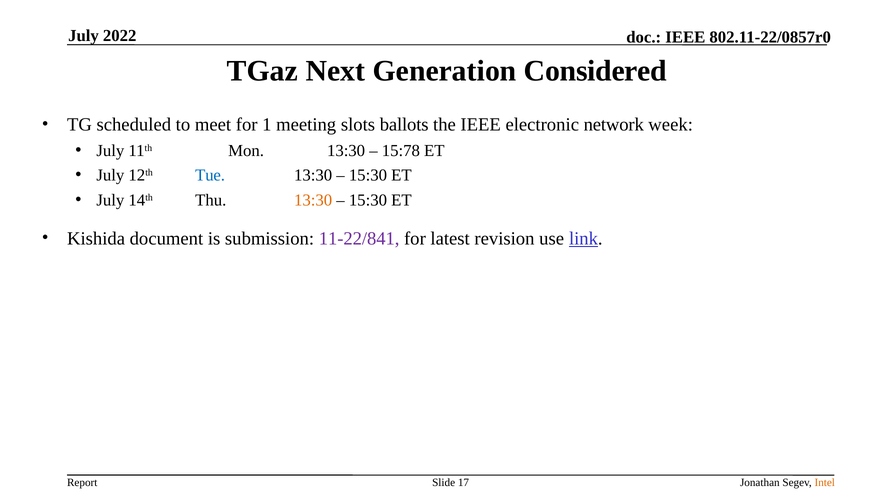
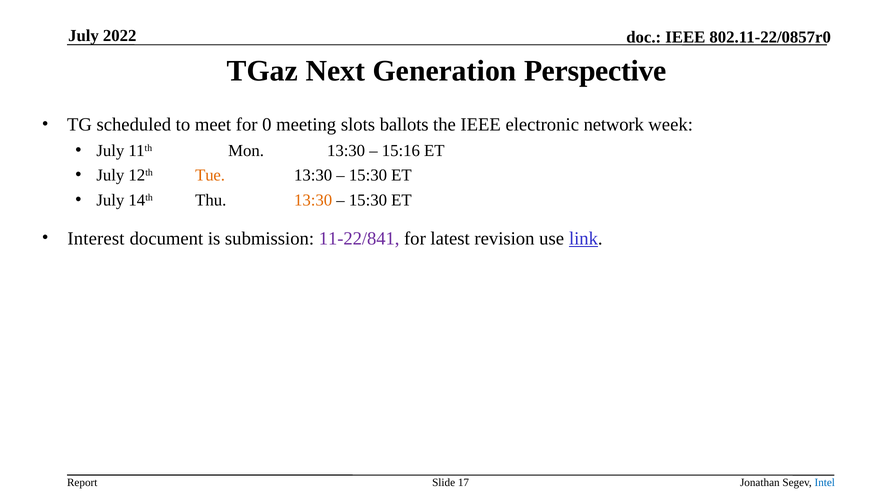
Considered: Considered -> Perspective
1: 1 -> 0
15:78: 15:78 -> 15:16
Tue colour: blue -> orange
Kishida: Kishida -> Interest
Intel colour: orange -> blue
